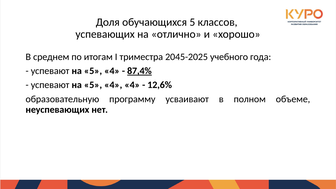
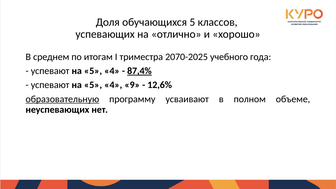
2045-2025: 2045-2025 -> 2070-2025
4 4: 4 -> 9
образовательную underline: none -> present
